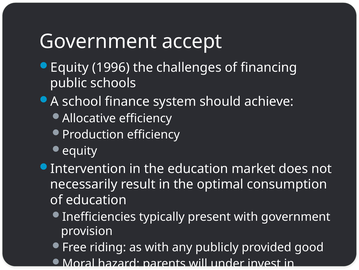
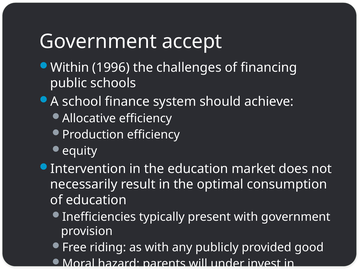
Equity at (70, 67): Equity -> Within
